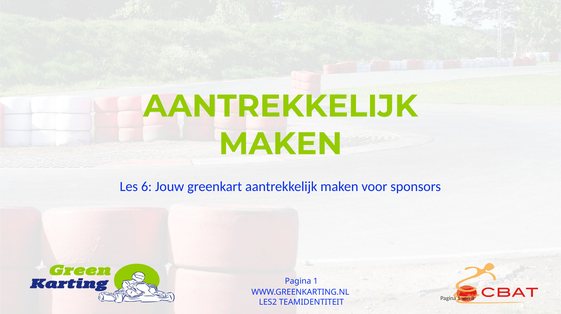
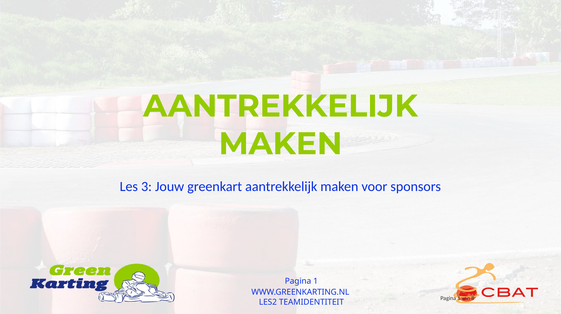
6: 6 -> 3
